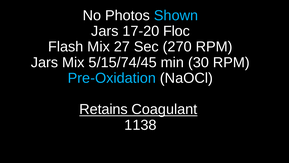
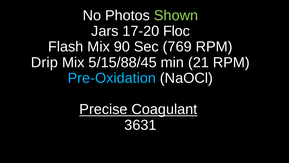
Shown colour: light blue -> light green
27: 27 -> 90
270: 270 -> 769
Jars at (44, 62): Jars -> Drip
5/15/74/45: 5/15/74/45 -> 5/15/88/45
30: 30 -> 21
Retains: Retains -> Precise
1138: 1138 -> 3631
